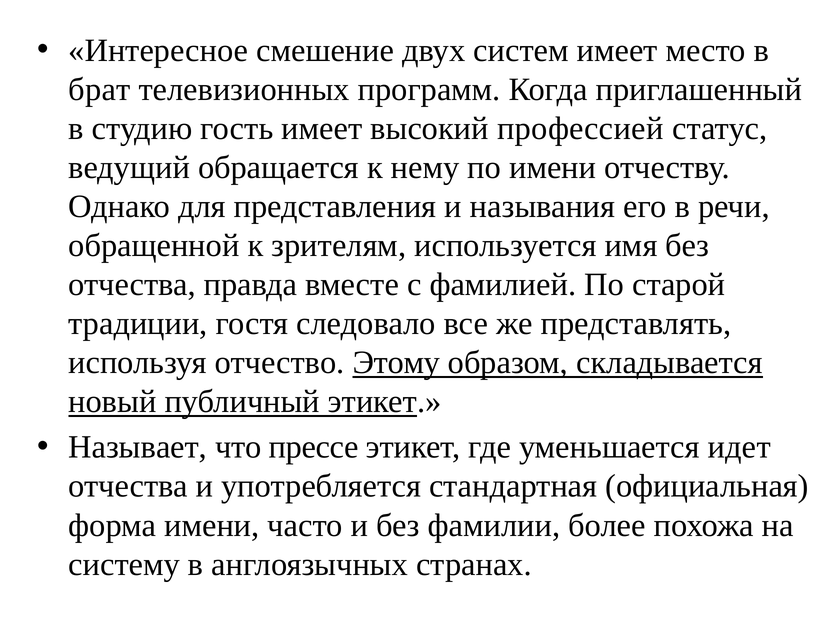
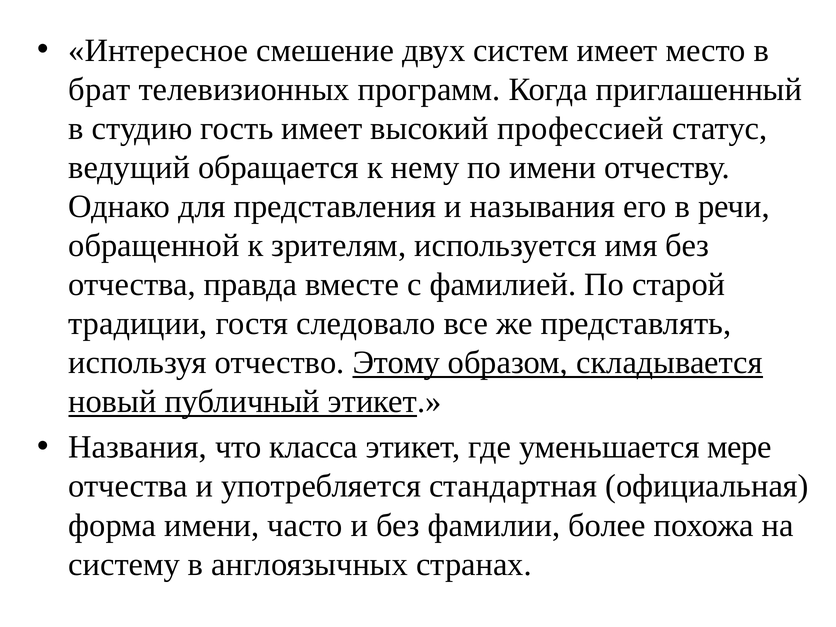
Называет: Называет -> Названия
прессе: прессе -> класса
идет: идет -> мере
